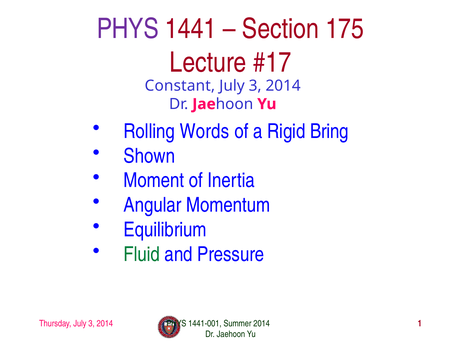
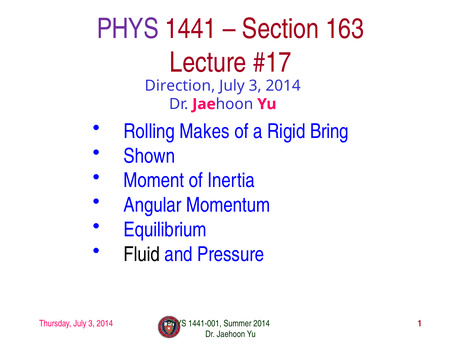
175: 175 -> 163
Constant: Constant -> Direction
Words: Words -> Makes
Fluid colour: green -> black
